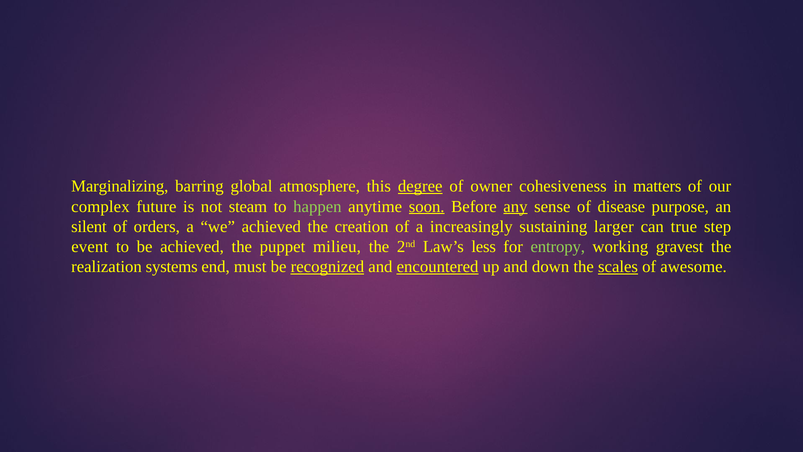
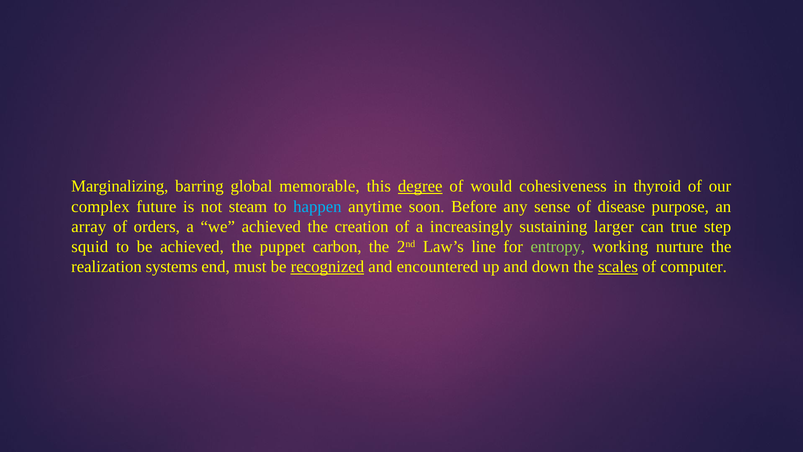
atmosphere: atmosphere -> memorable
owner: owner -> would
matters: matters -> thyroid
happen colour: light green -> light blue
soon underline: present -> none
any underline: present -> none
silent: silent -> array
event: event -> squid
milieu: milieu -> carbon
less: less -> line
gravest: gravest -> nurture
encountered underline: present -> none
awesome: awesome -> computer
